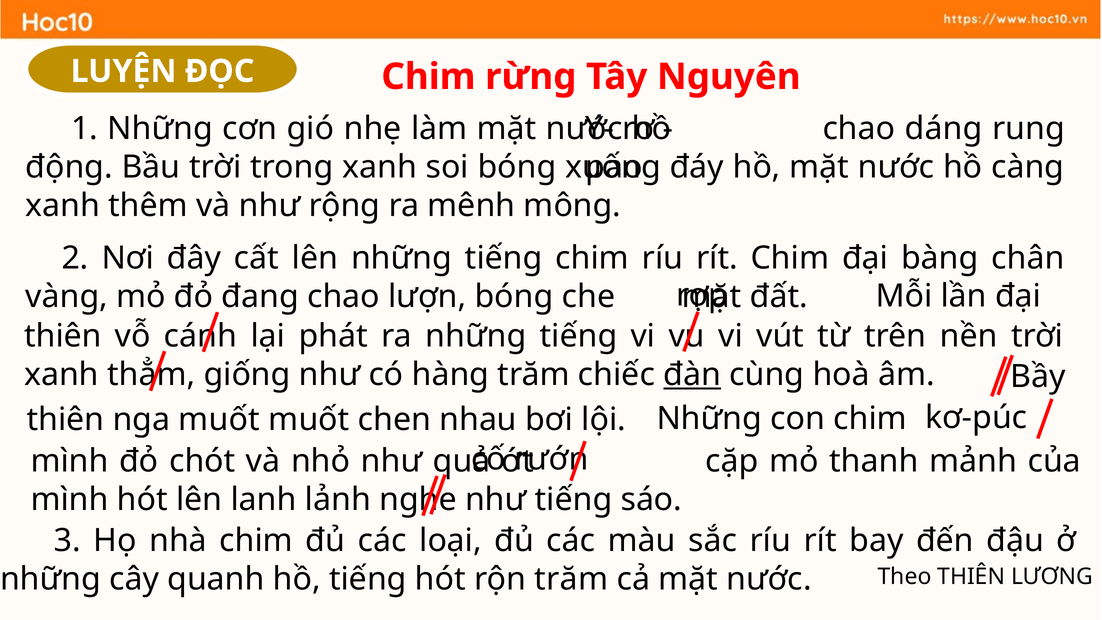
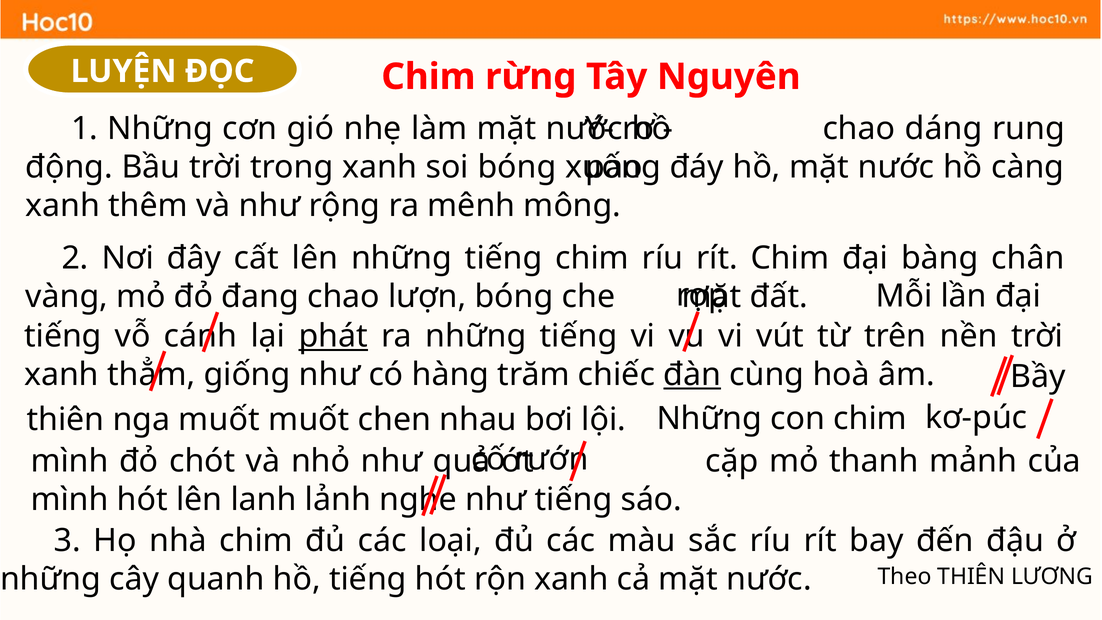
thiên at (63, 336): thiên -> tiếng
phát underline: none -> present
rộn trăm: trăm -> xanh
